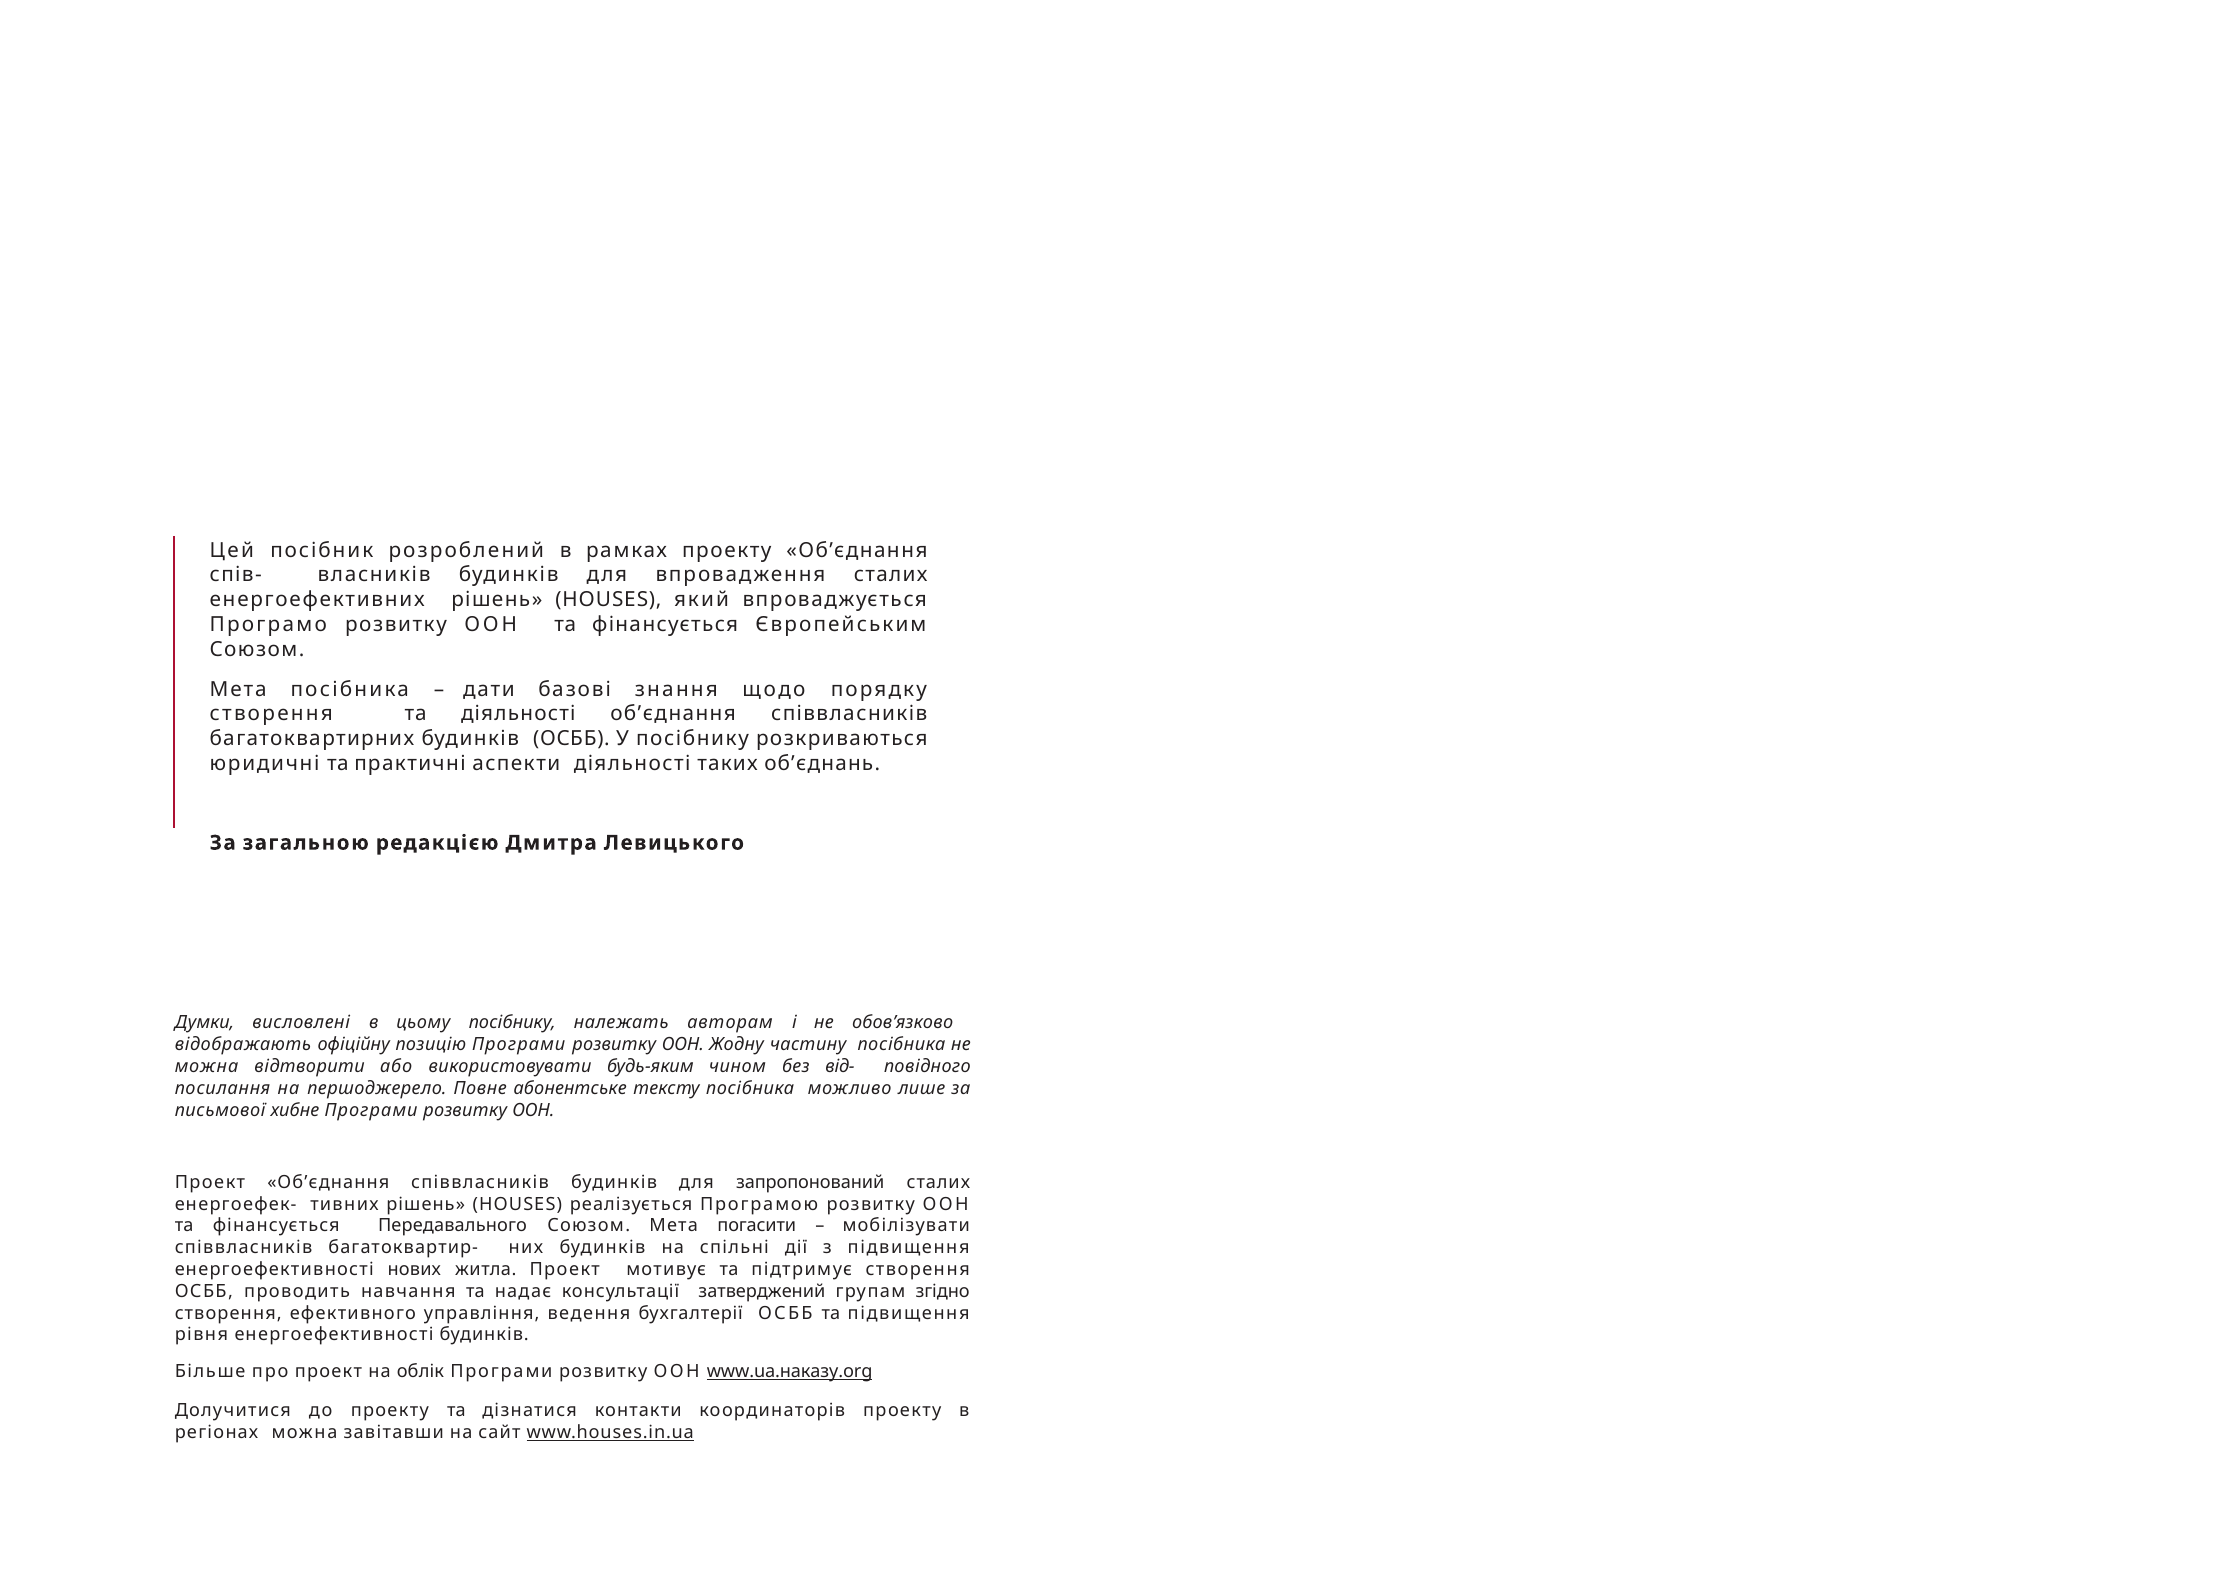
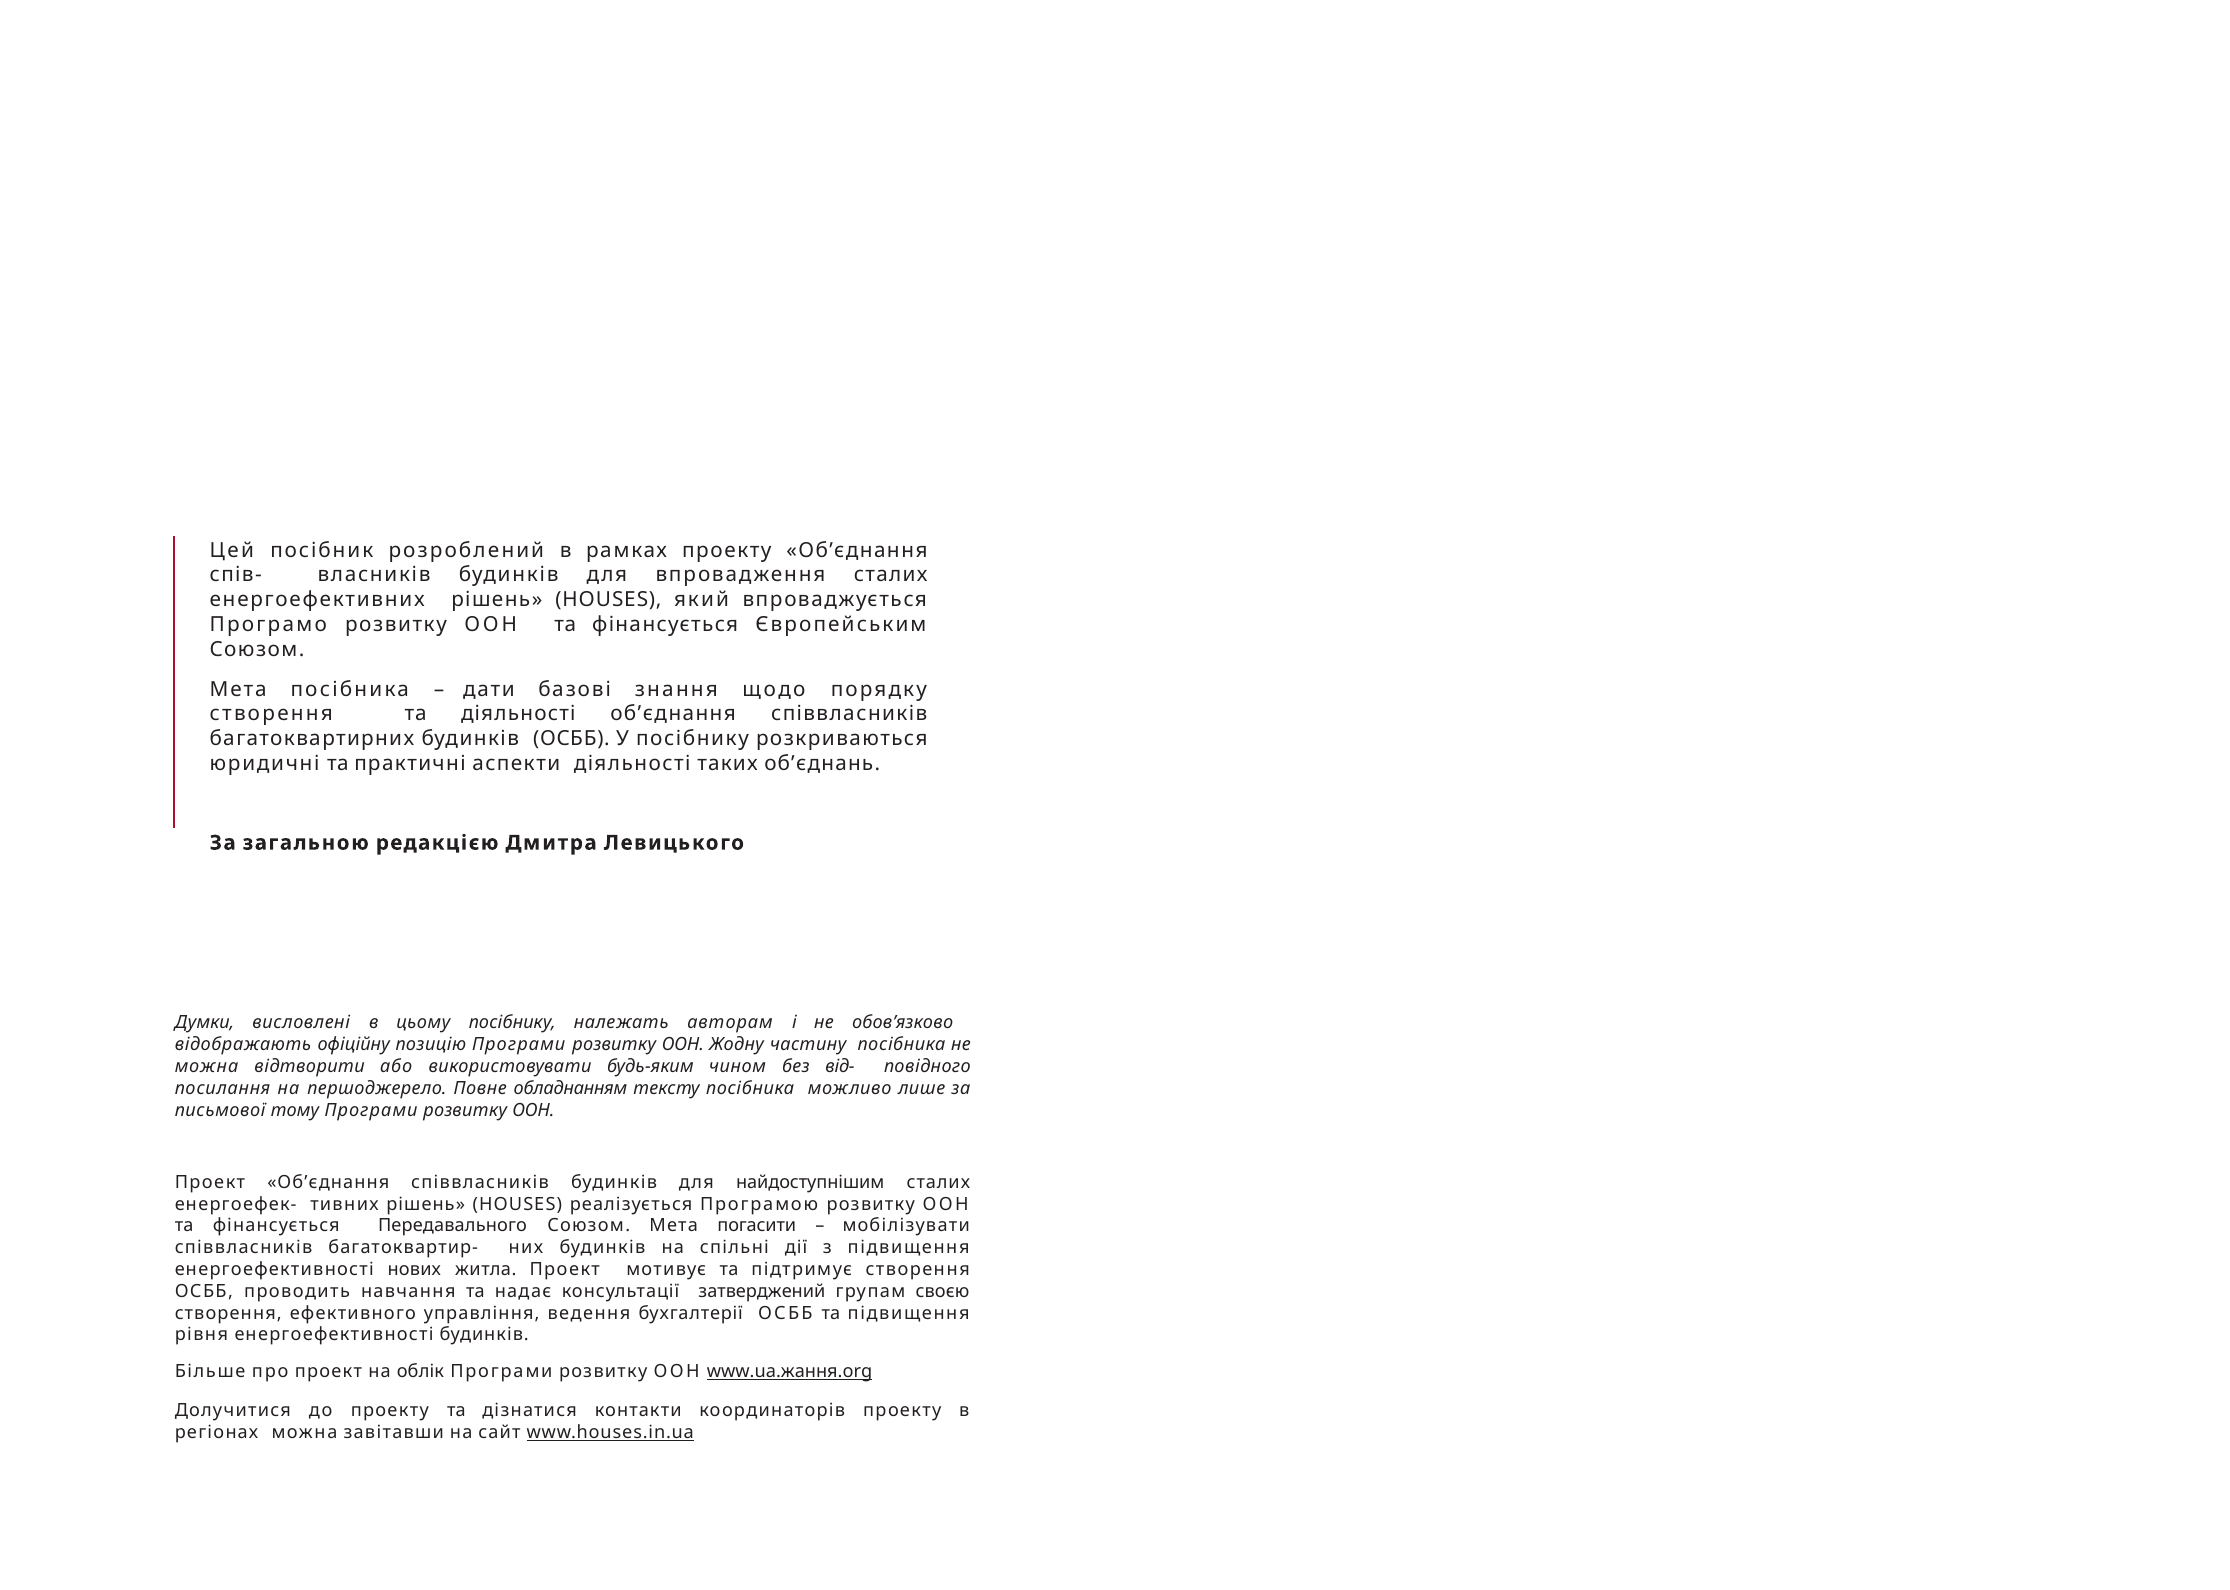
абонентське: абонентське -> обладнанням
хибне: хибне -> тому
запропонований: запропонований -> найдоступнішим
згідно: згідно -> своєю
www.ua.наказу.org: www.ua.наказу.org -> www.ua.жання.org
